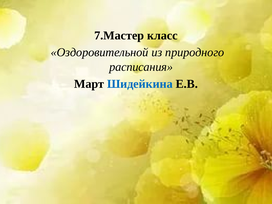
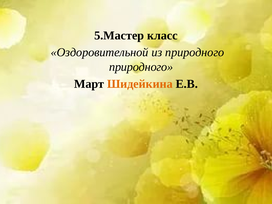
7.Мастер: 7.Мастер -> 5.Мастер
расписания at (141, 67): расписания -> природного
Шидейкина colour: blue -> orange
